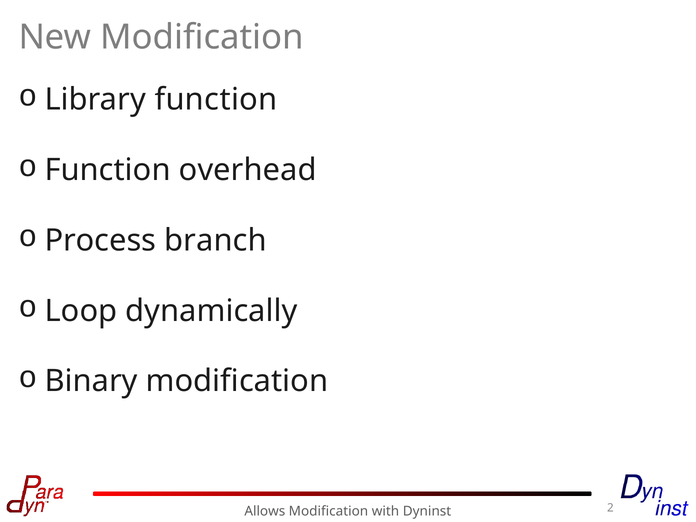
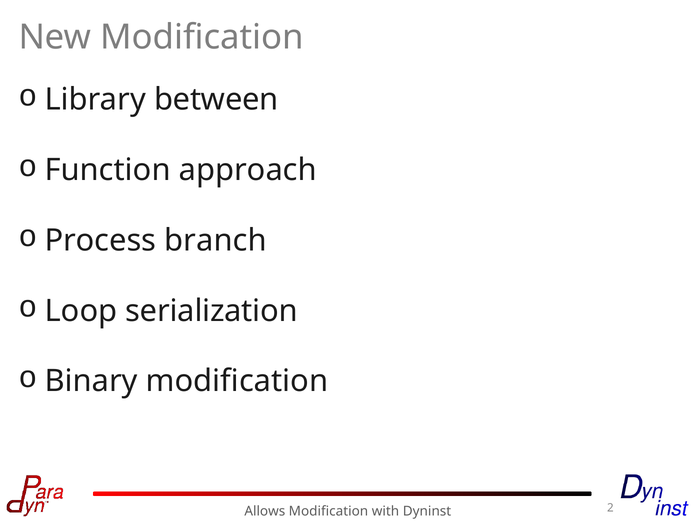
Library function: function -> between
overhead: overhead -> approach
dynamically: dynamically -> serialization
